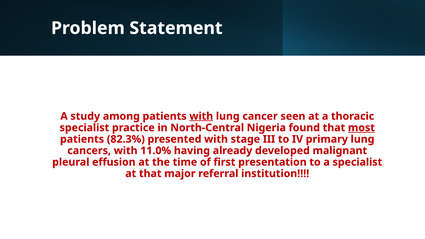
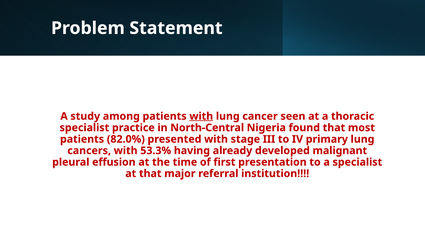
most underline: present -> none
82.3%: 82.3% -> 82.0%
11.0%: 11.0% -> 53.3%
